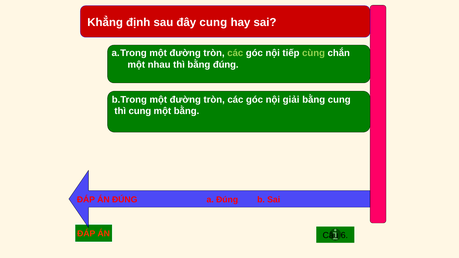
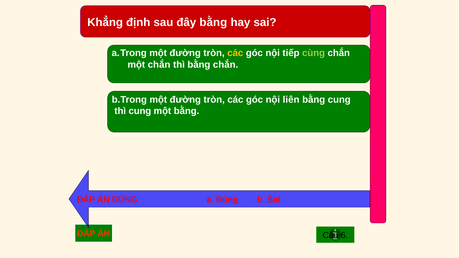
đây cung: cung -> bằng
các at (235, 53) colour: light green -> yellow
một nhau: nhau -> chắn
bằng đúng: đúng -> chắn
giải: giải -> liên
